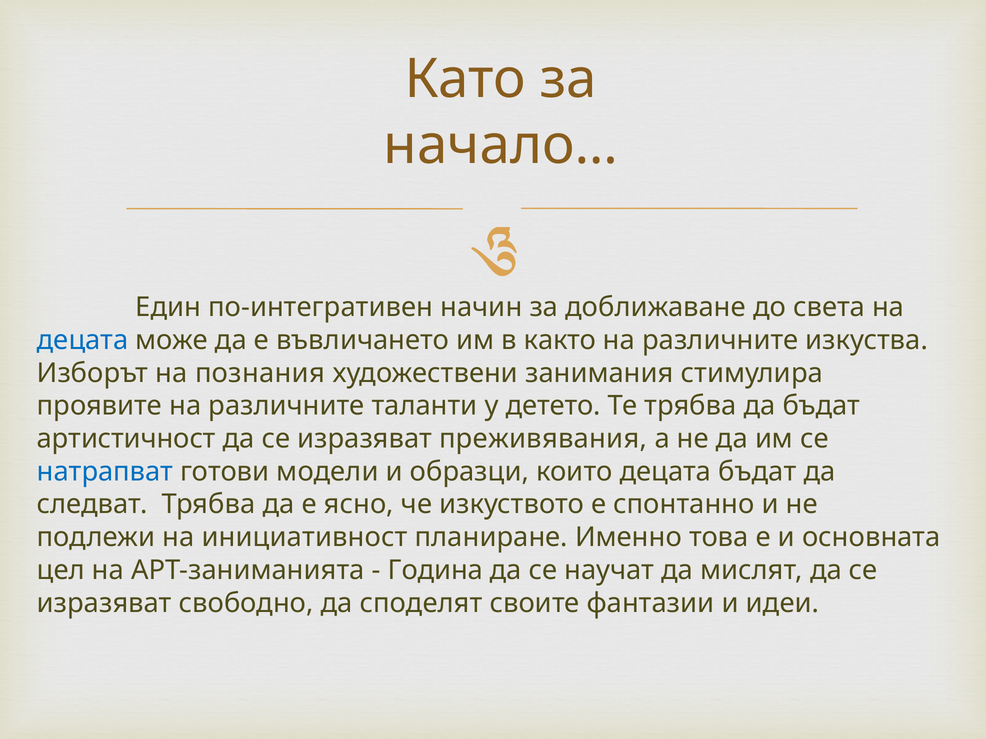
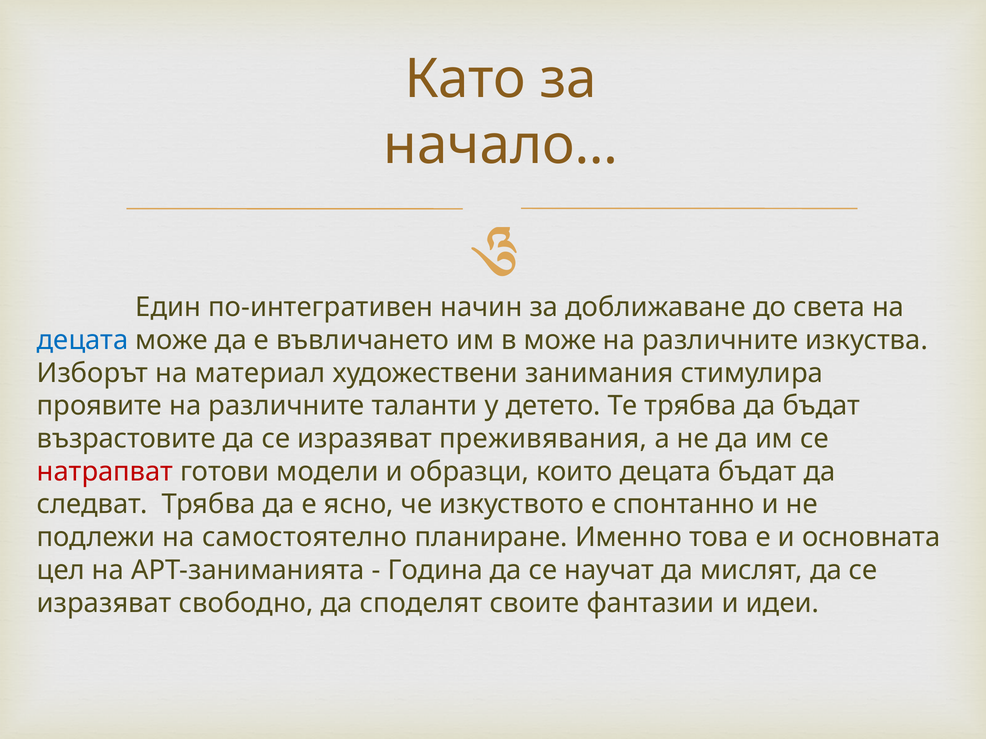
в както: както -> може
познания: познания -> материал
артистичност: артистичност -> възрастовите
натрапват colour: blue -> red
инициативност: инициативност -> самостоятелно
